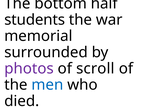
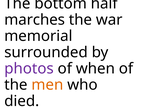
students: students -> marches
scroll: scroll -> when
men colour: blue -> orange
